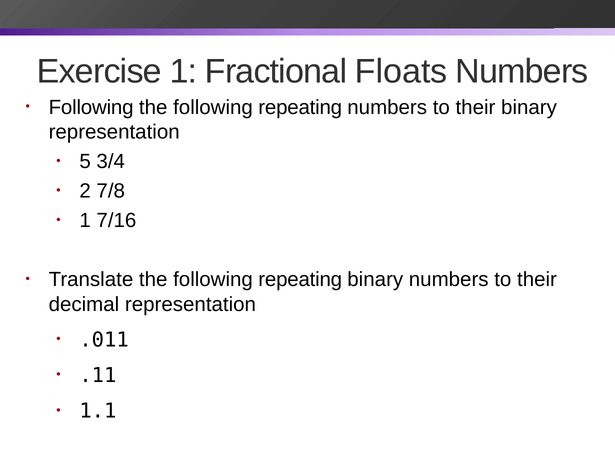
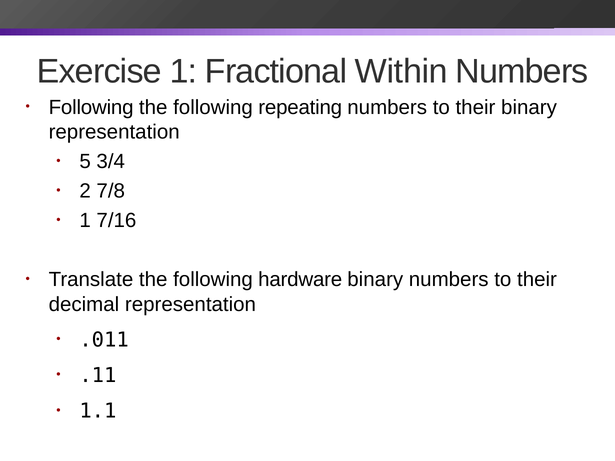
Floats: Floats -> Within
Translate the following repeating: repeating -> hardware
